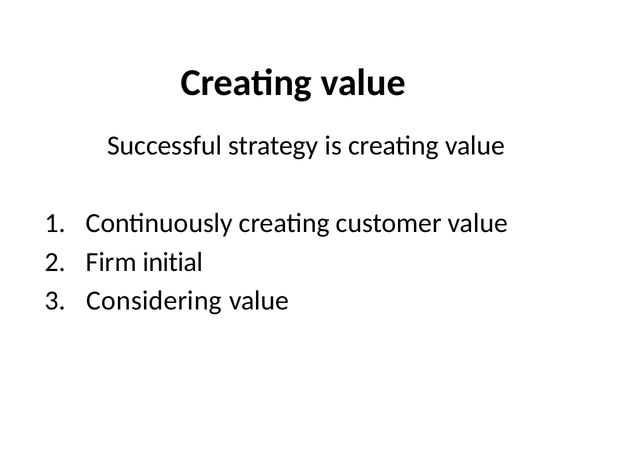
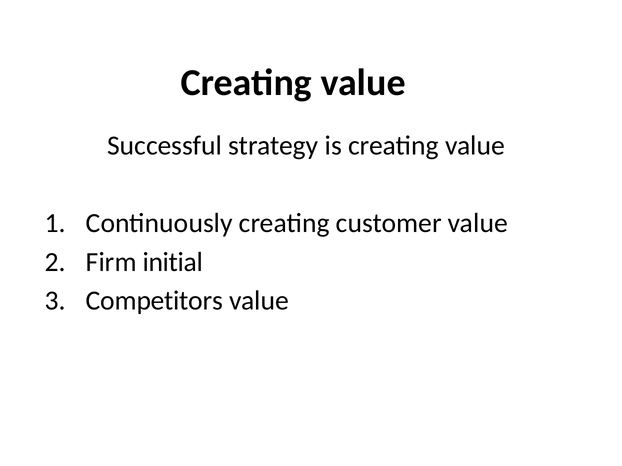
Considering: Considering -> Competitors
